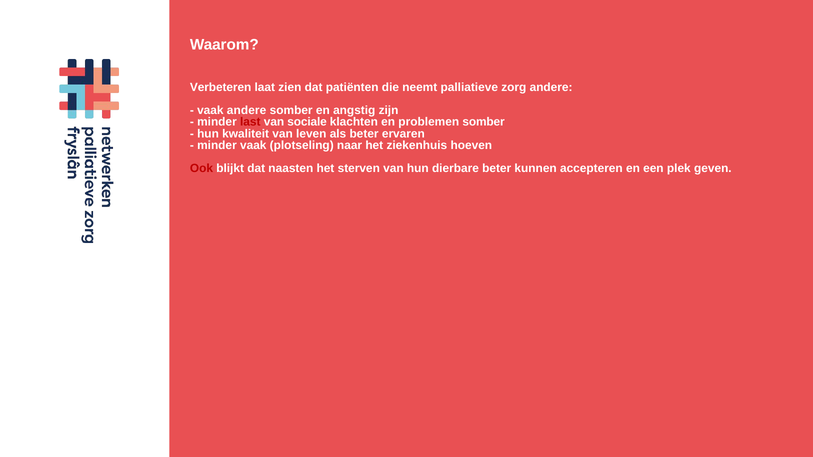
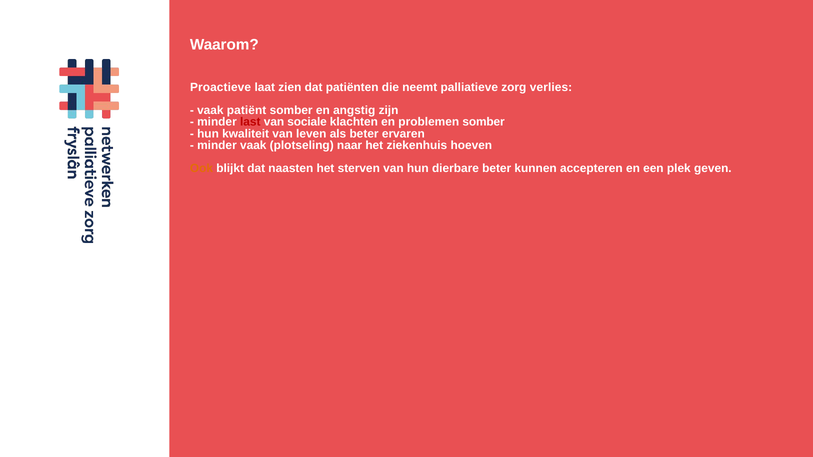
Verbeteren: Verbeteren -> Proactieve
zorg andere: andere -> verlies
vaak andere: andere -> patiënt
Ook colour: red -> orange
